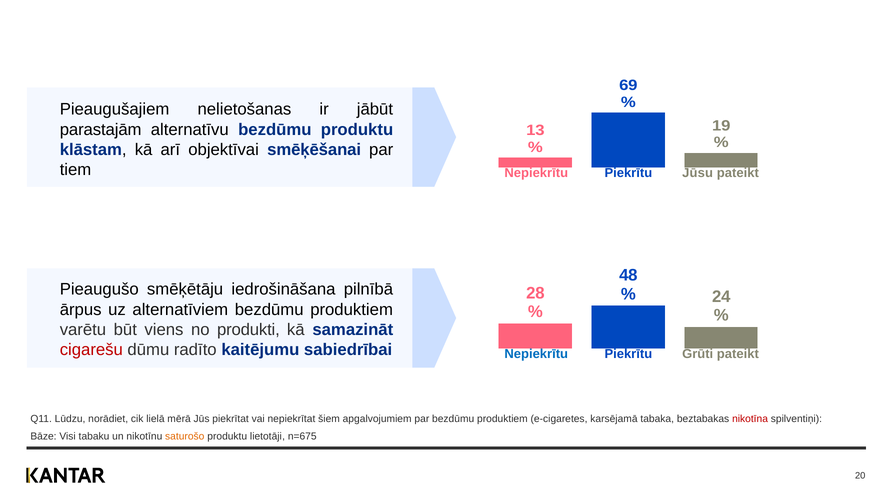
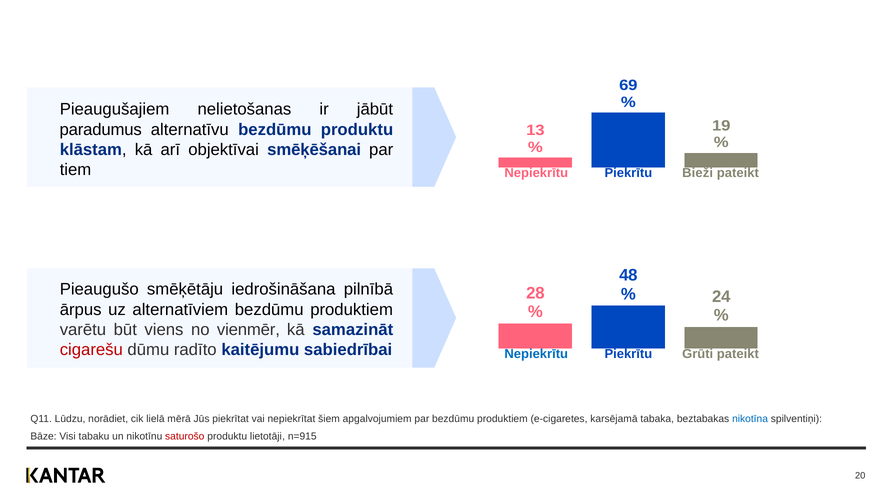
parastajām: parastajām -> paradumus
Jūsu: Jūsu -> Bieži
produkti: produkti -> vienmēr
nikotīna colour: red -> blue
saturošo colour: orange -> red
n=675: n=675 -> n=915
